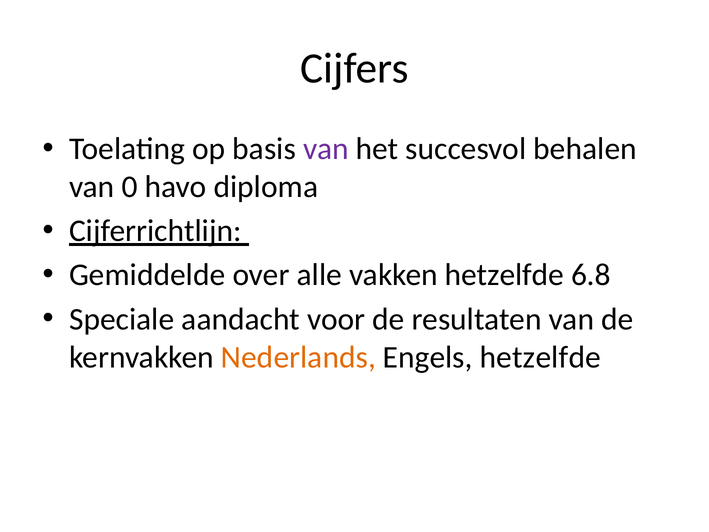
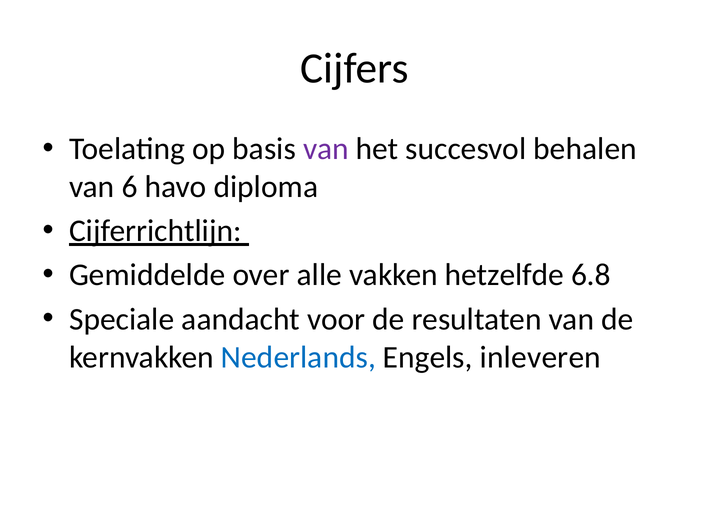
0: 0 -> 6
Nederlands colour: orange -> blue
Engels hetzelfde: hetzelfde -> inleveren
